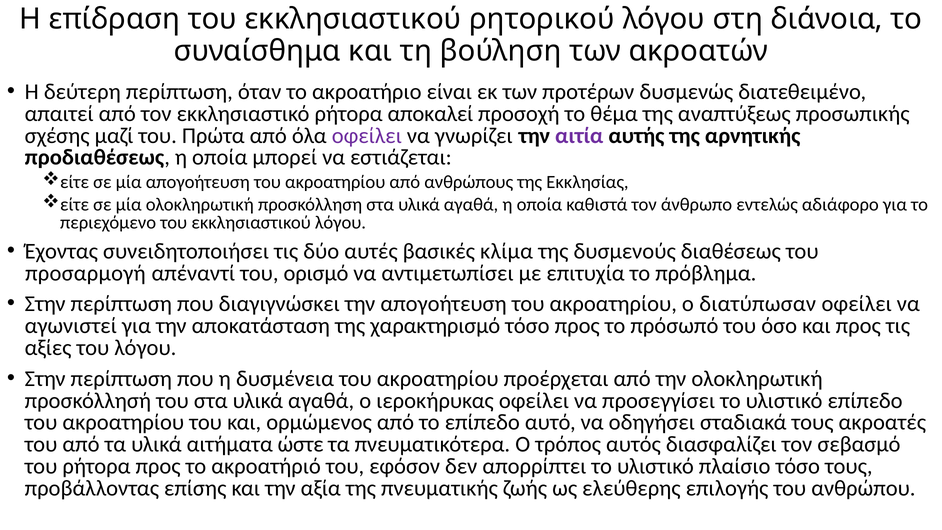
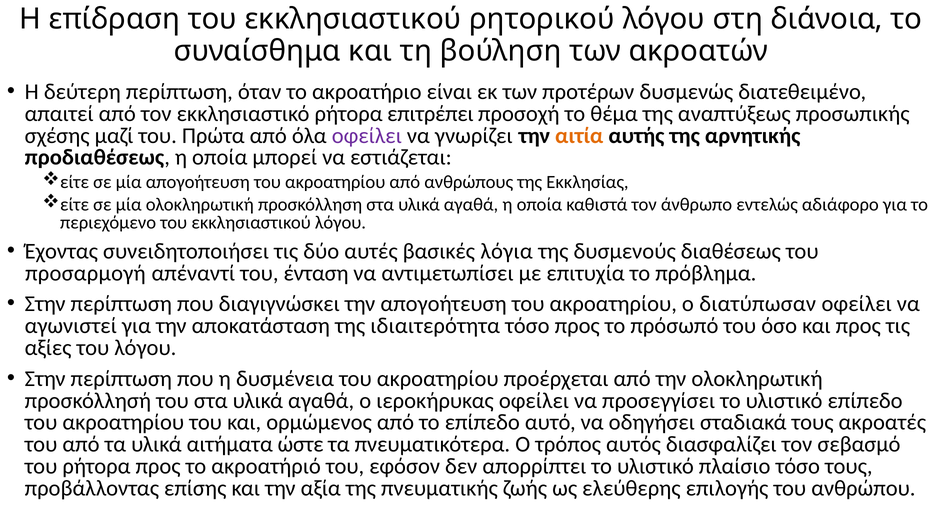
αποκαλεί: αποκαλεί -> επιτρέπει
αιτία colour: purple -> orange
κλίμα: κλίμα -> λόγια
ορισμό: ορισμό -> ένταση
χαρακτηρισμό: χαρακτηρισμό -> ιδιαιτερότητα
